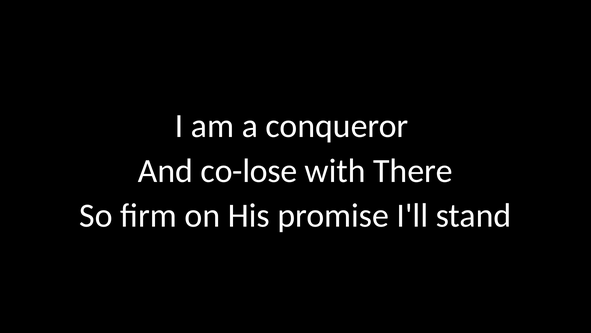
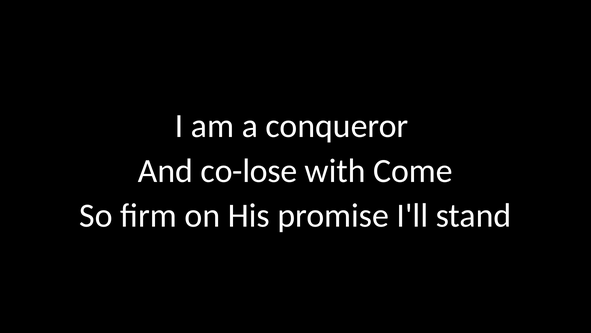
There: There -> Come
